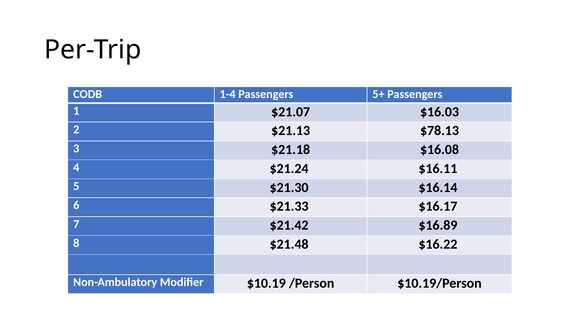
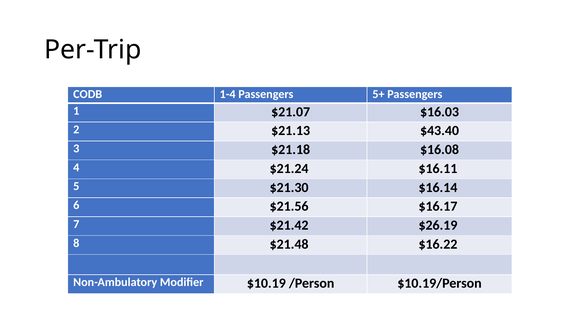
$78.13: $78.13 -> $43.40
$21.33: $21.33 -> $21.56
$16.89: $16.89 -> $26.19
